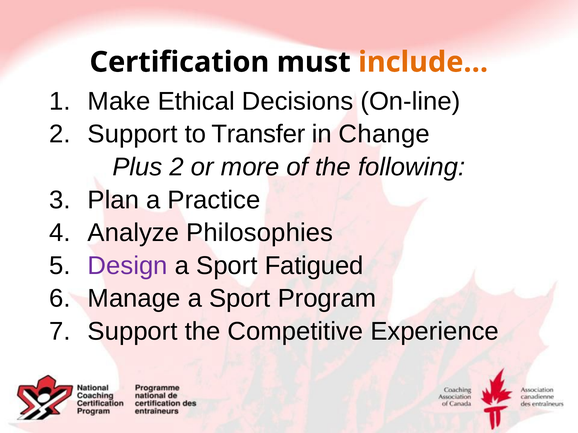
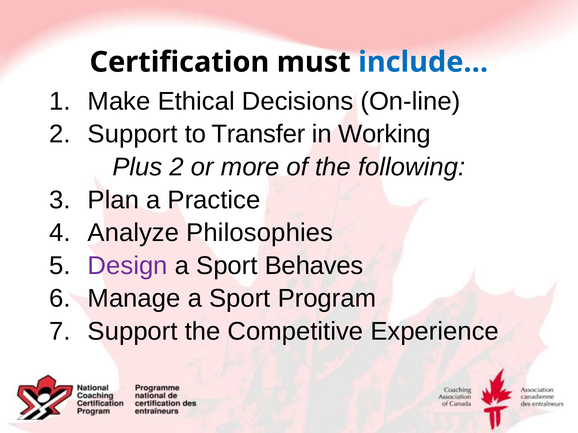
include… colour: orange -> blue
Change: Change -> Working
Fatigued: Fatigued -> Behaves
